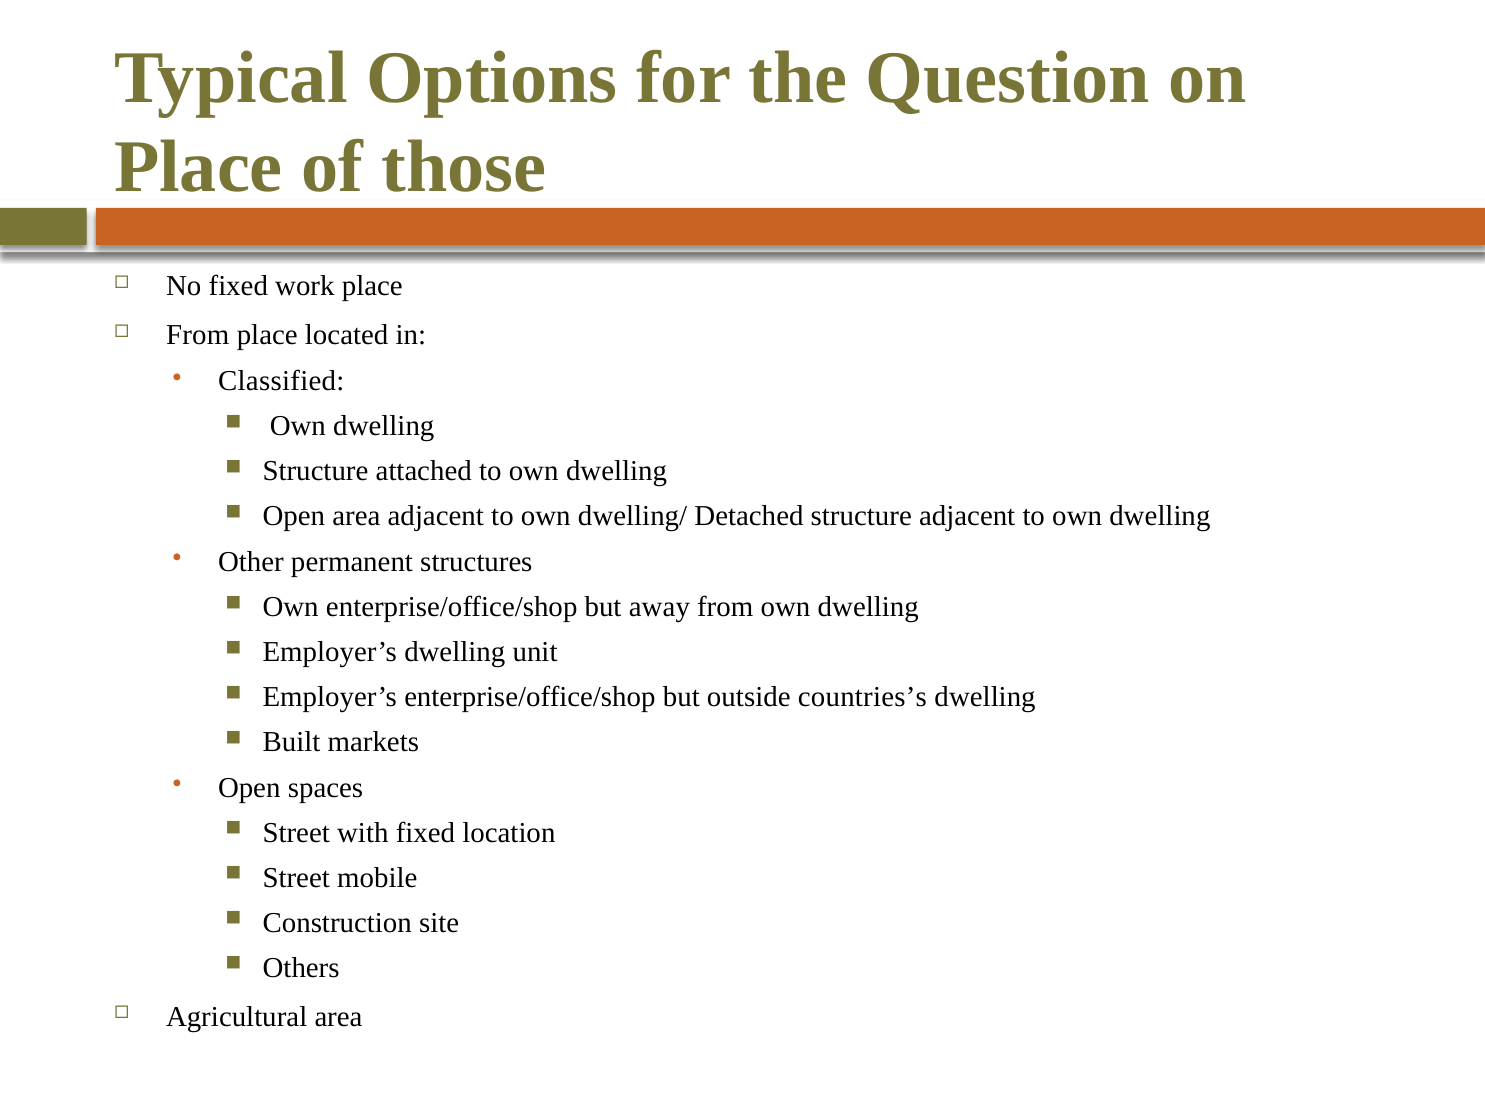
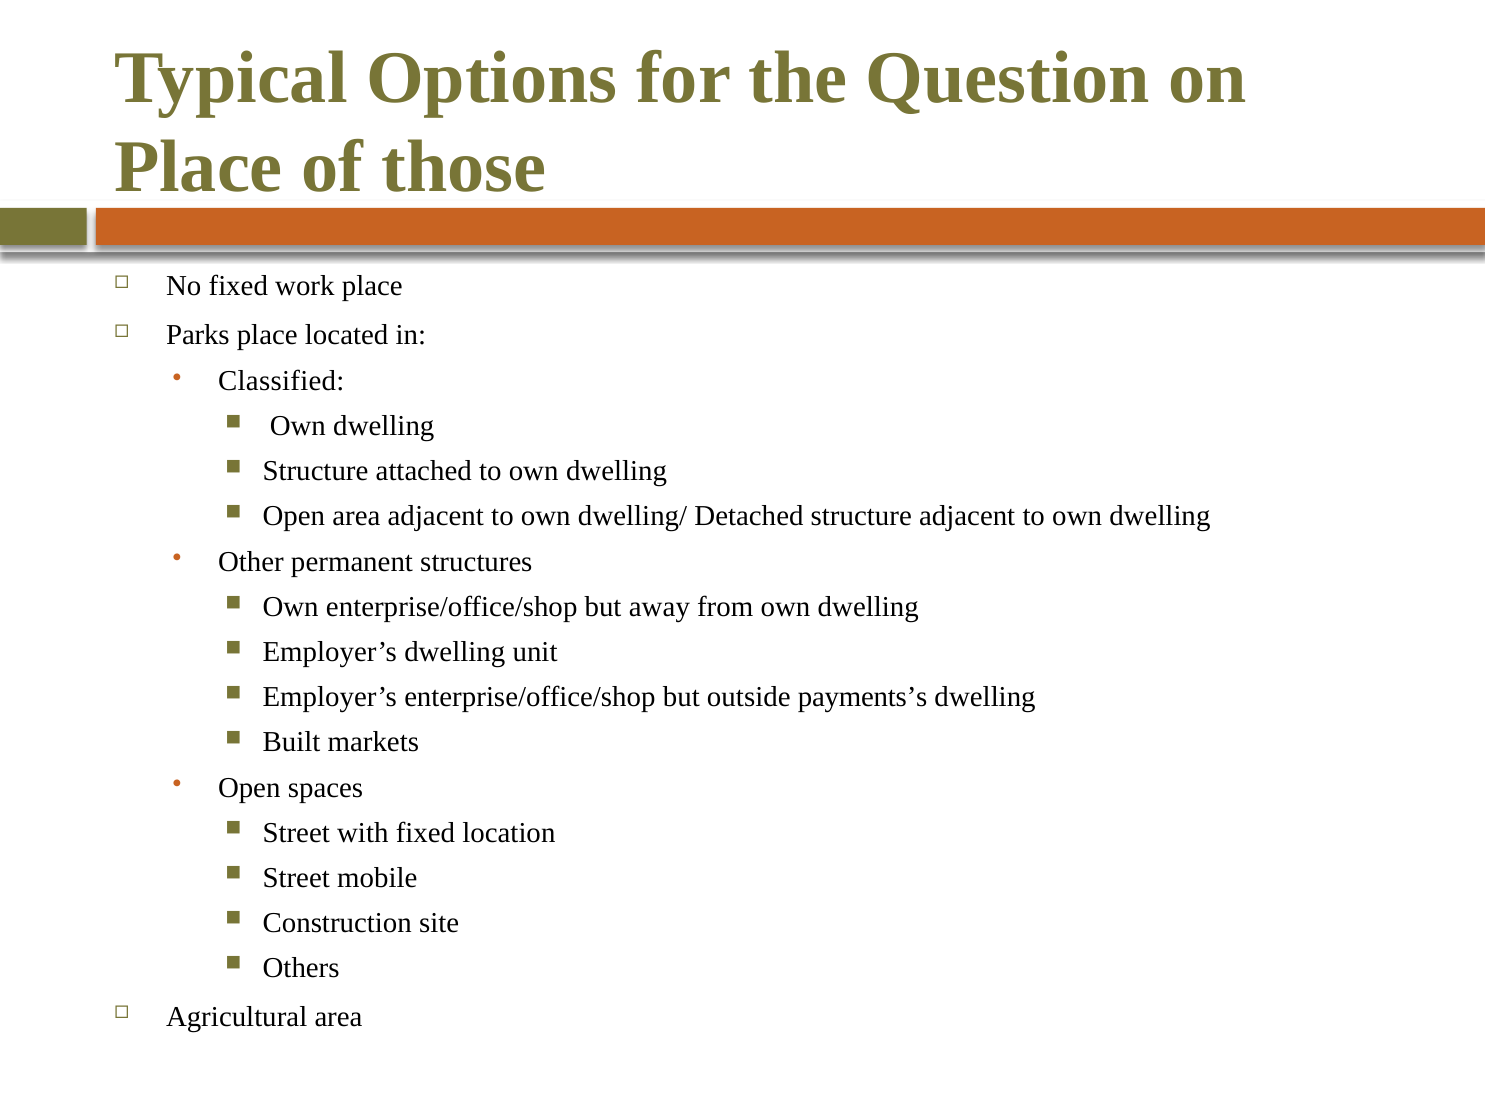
From at (198, 336): From -> Parks
countries’s: countries’s -> payments’s
